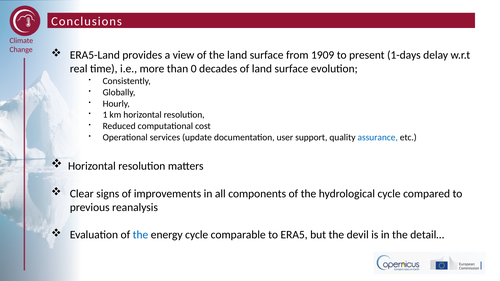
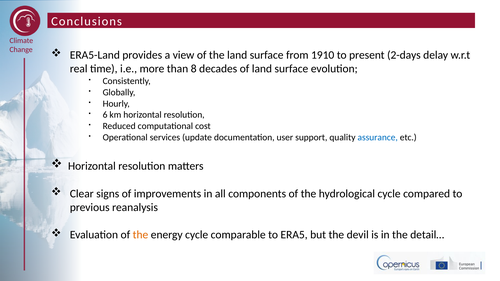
1909: 1909 -> 1910
1-days: 1-days -> 2-days
0: 0 -> 8
1: 1 -> 6
the at (140, 235) colour: blue -> orange
